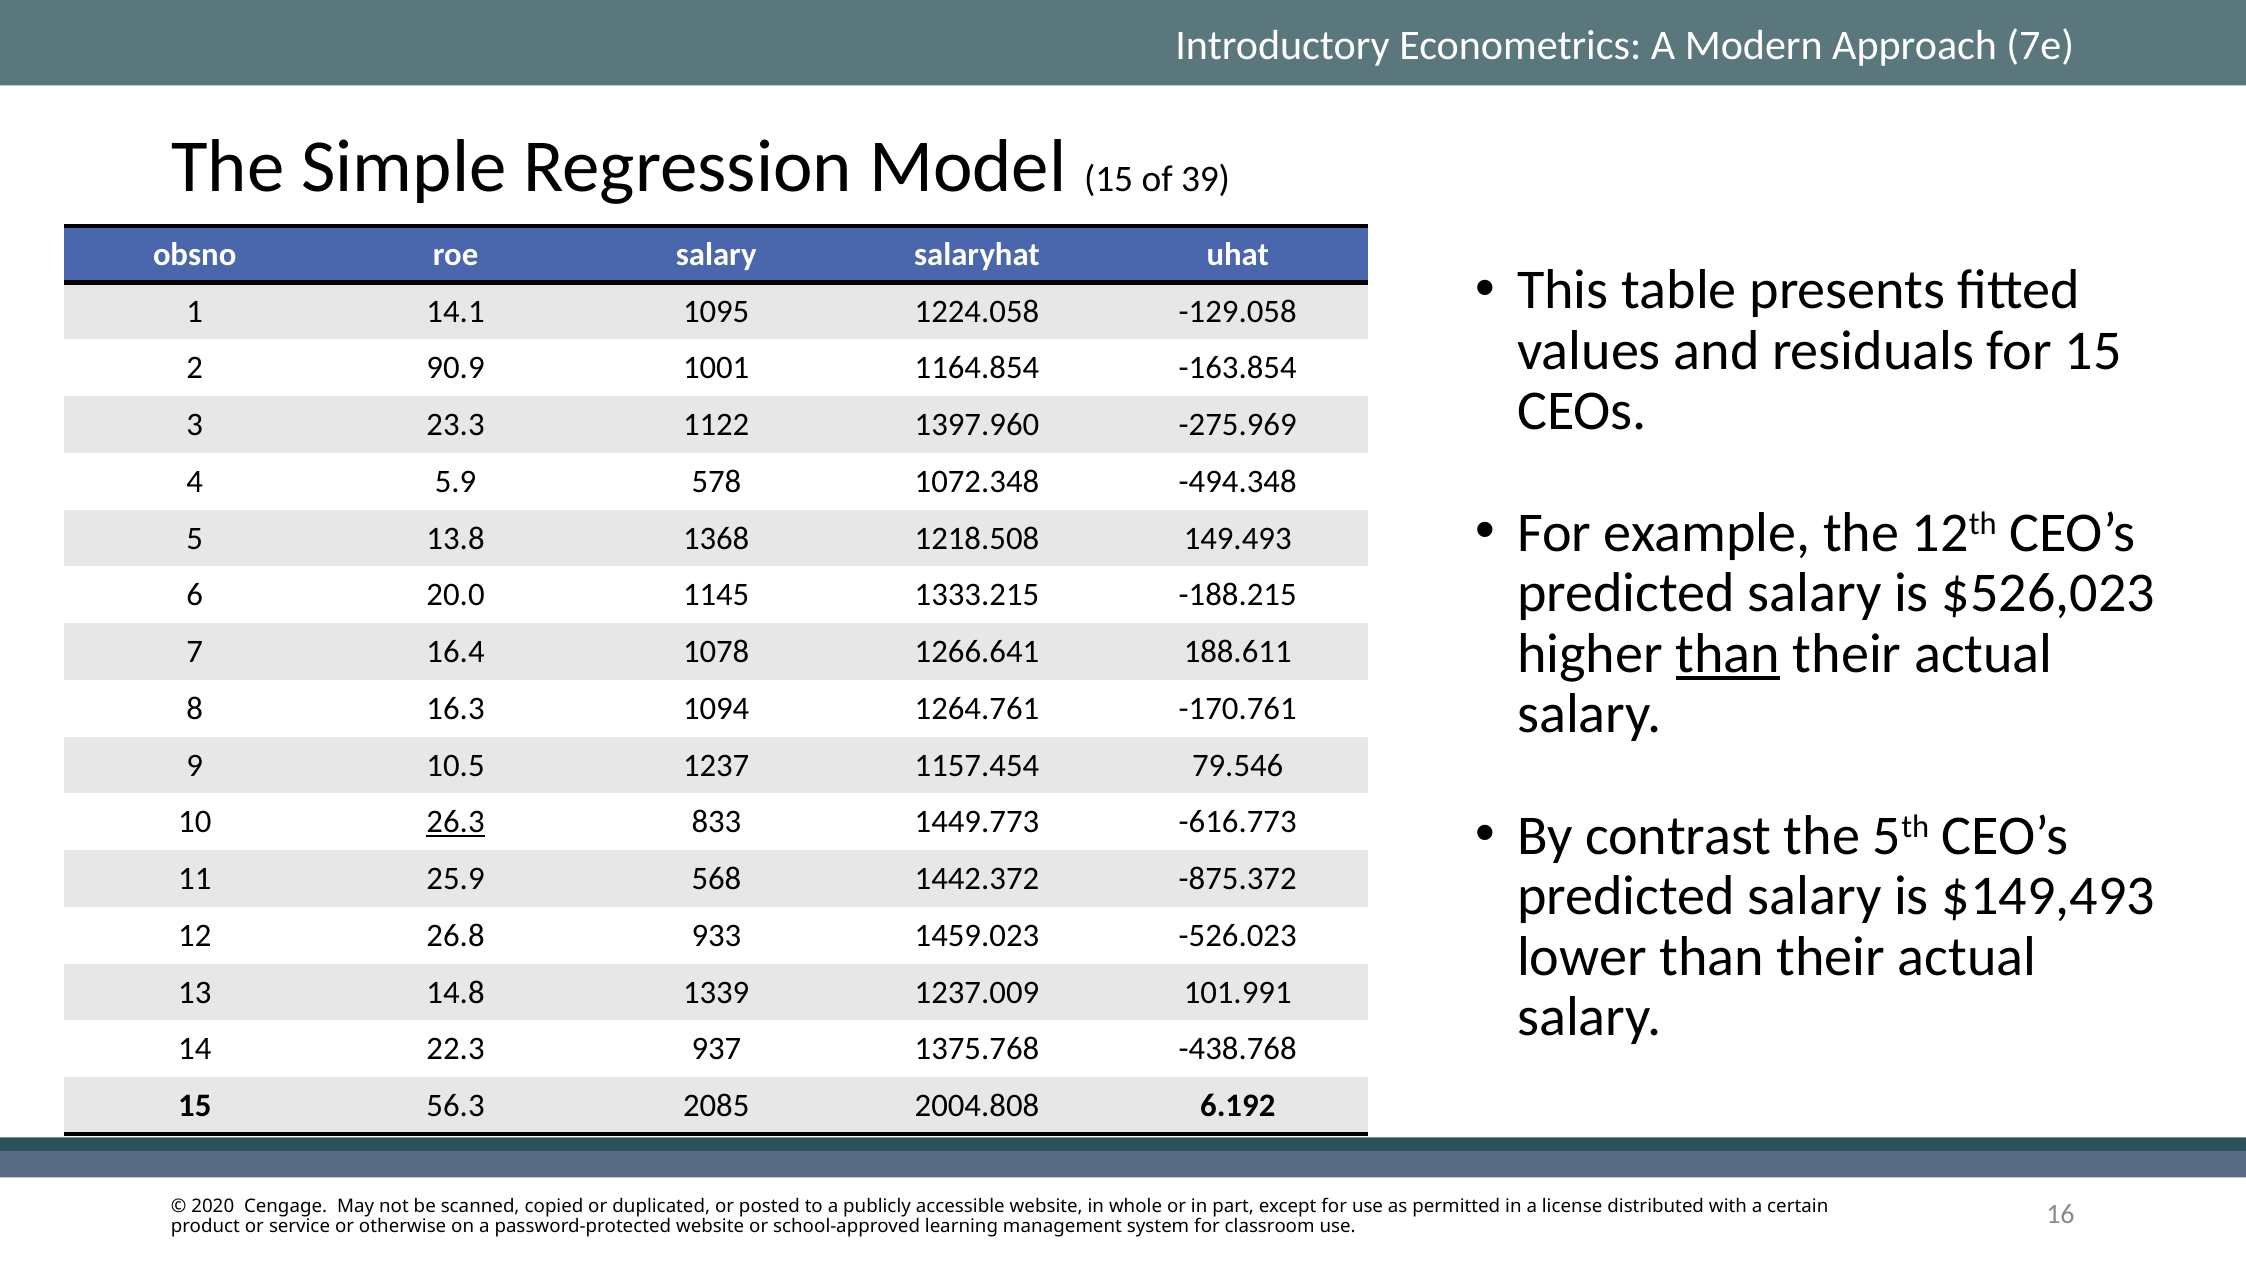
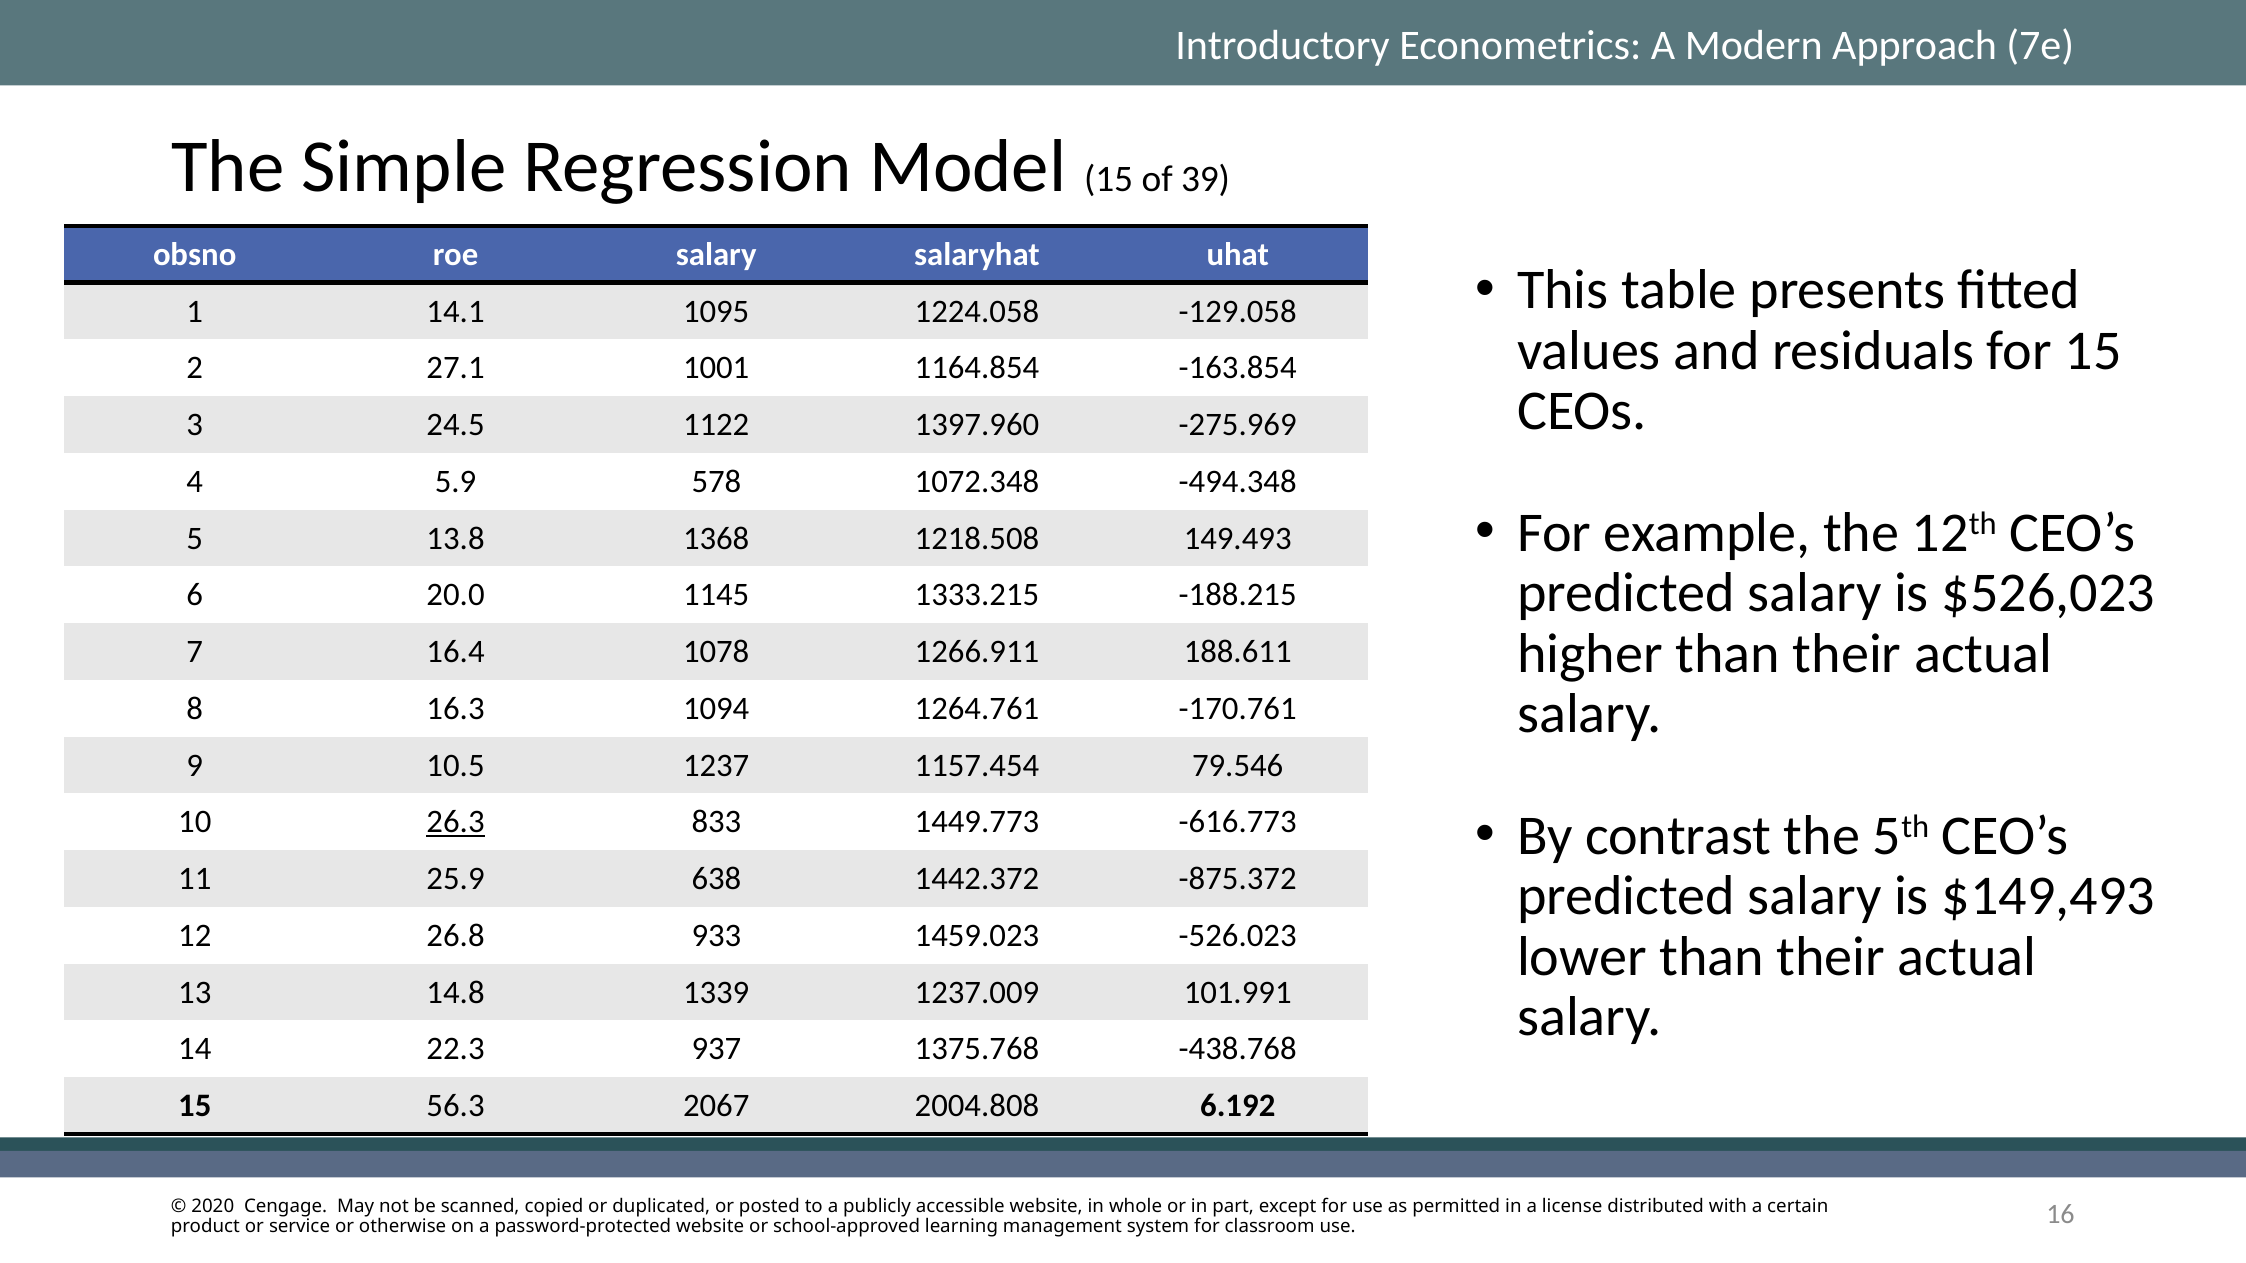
90.9: 90.9 -> 27.1
23.3: 23.3 -> 24.5
than at (1728, 654) underline: present -> none
1266.641: 1266.641 -> 1266.911
568: 568 -> 638
2085: 2085 -> 2067
